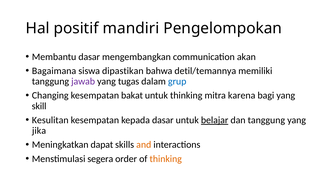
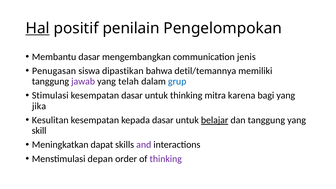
Hal underline: none -> present
mandiri: mandiri -> penilain
akan: akan -> jenis
Bagaimana: Bagaimana -> Penugasan
tugas: tugas -> telah
Changing: Changing -> Stimulasi
kesempatan bakat: bakat -> dasar
skill: skill -> jika
jika: jika -> skill
and colour: orange -> purple
segera: segera -> depan
thinking at (166, 159) colour: orange -> purple
